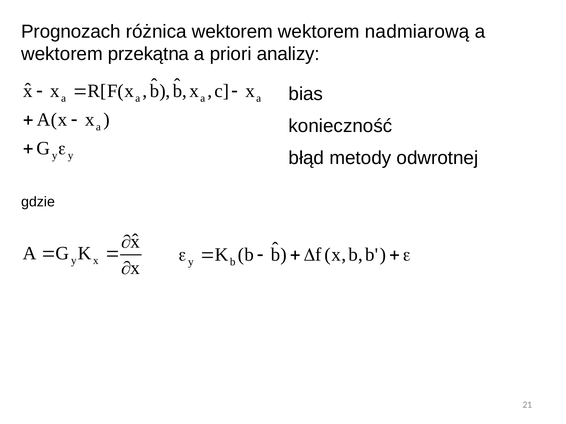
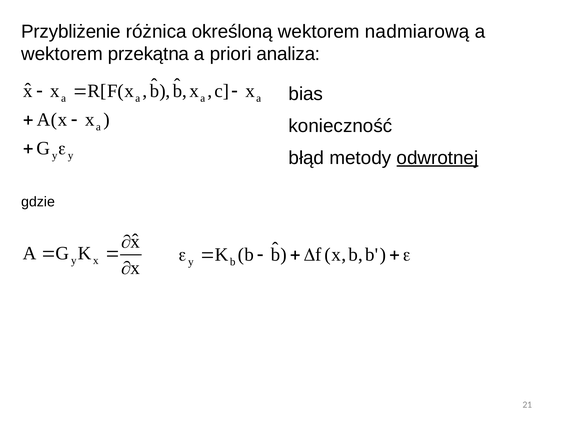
Prognozach: Prognozach -> Przybliżenie
różnica wektorem: wektorem -> określoną
analizy: analizy -> analiza
odwrotnej underline: none -> present
